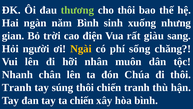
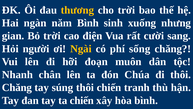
thương colour: light green -> yellow
cho thôi: thôi -> trời
giàu: giàu -> cười
nhân: nhân -> đoạn
Tranh at (17, 87): Tranh -> Chăng
